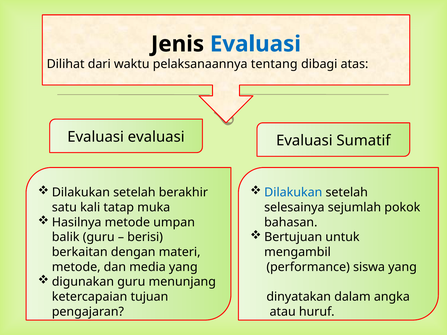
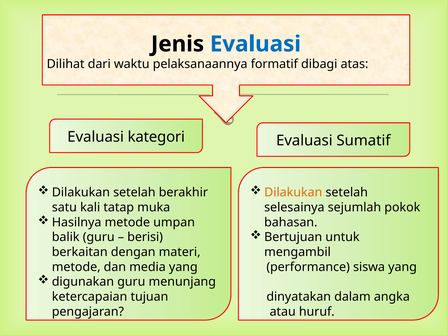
tentang: tentang -> formatif
evaluasi at (156, 137): evaluasi -> kategori
Dilakukan at (293, 193) colour: blue -> orange
